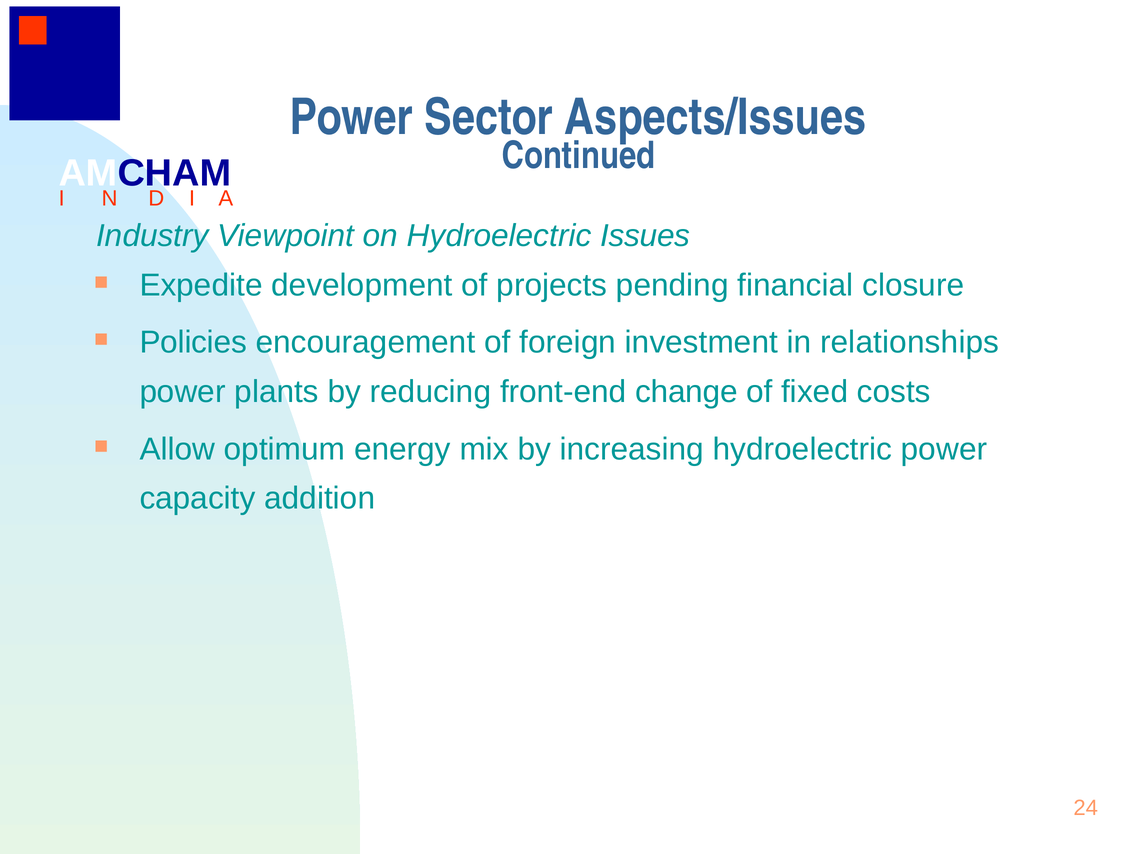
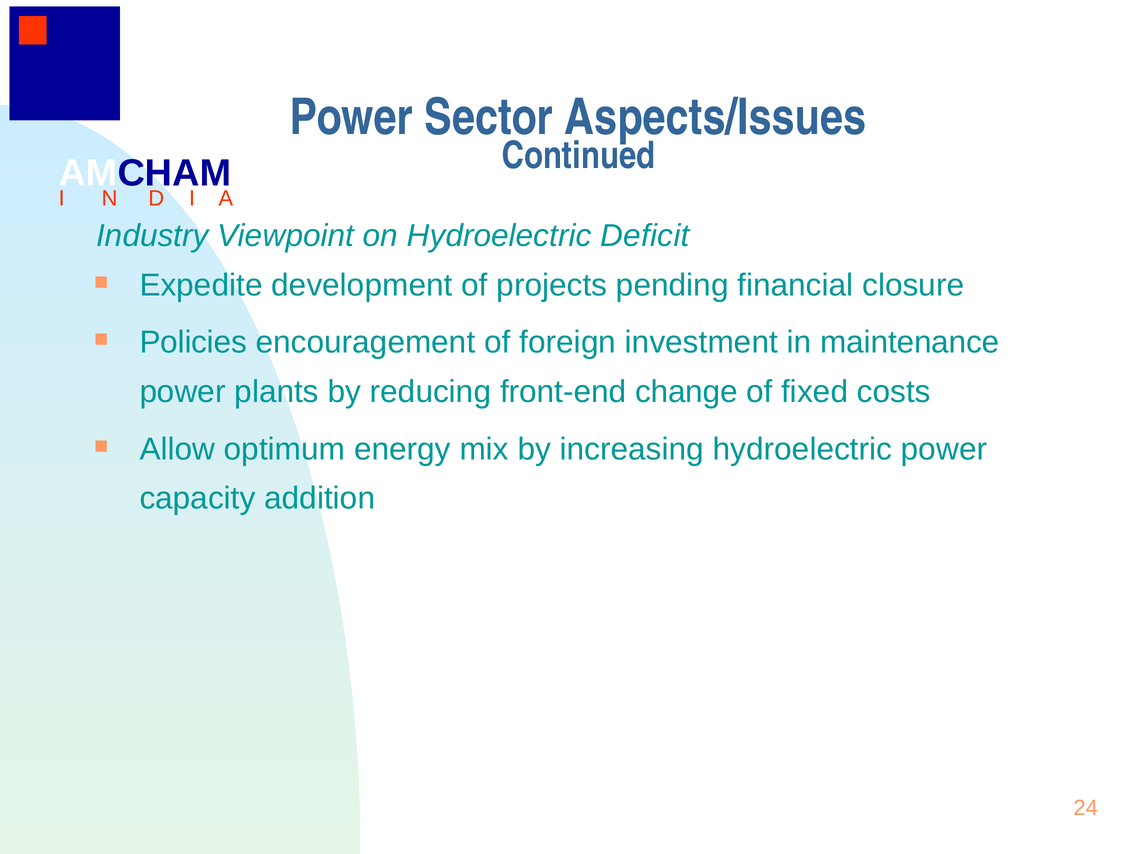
Issues: Issues -> Deficit
relationships: relationships -> maintenance
